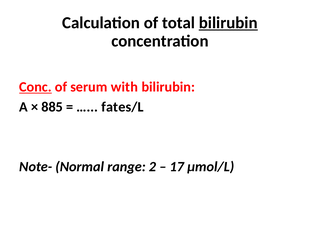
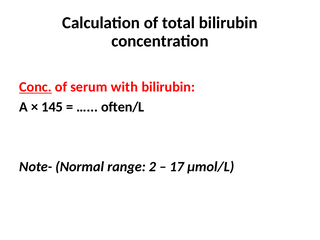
bilirubin at (228, 23) underline: present -> none
885: 885 -> 145
fates/L: fates/L -> often/L
